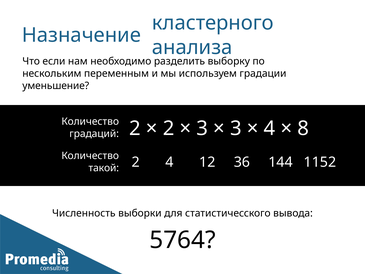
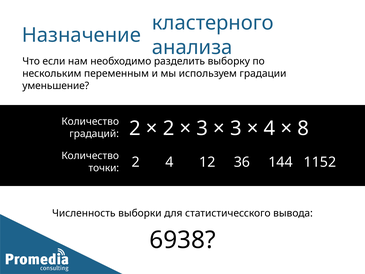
такой: такой -> точки
5764: 5764 -> 6938
